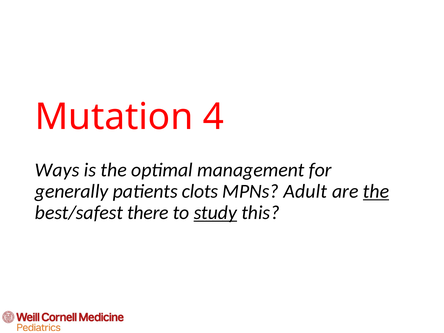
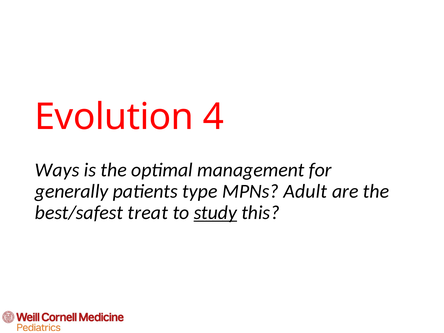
Mutation: Mutation -> Evolution
clots: clots -> type
the at (376, 191) underline: present -> none
there: there -> treat
